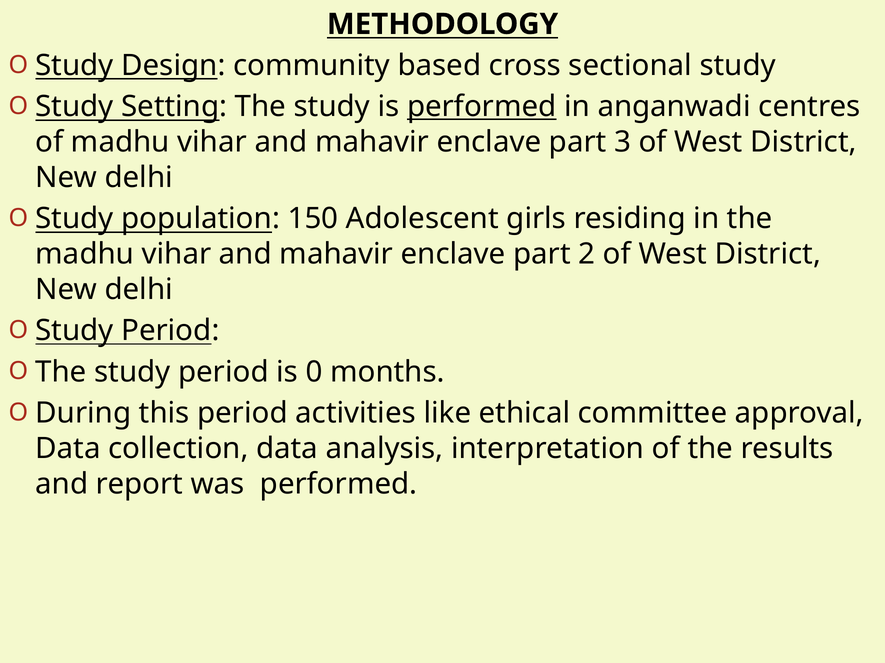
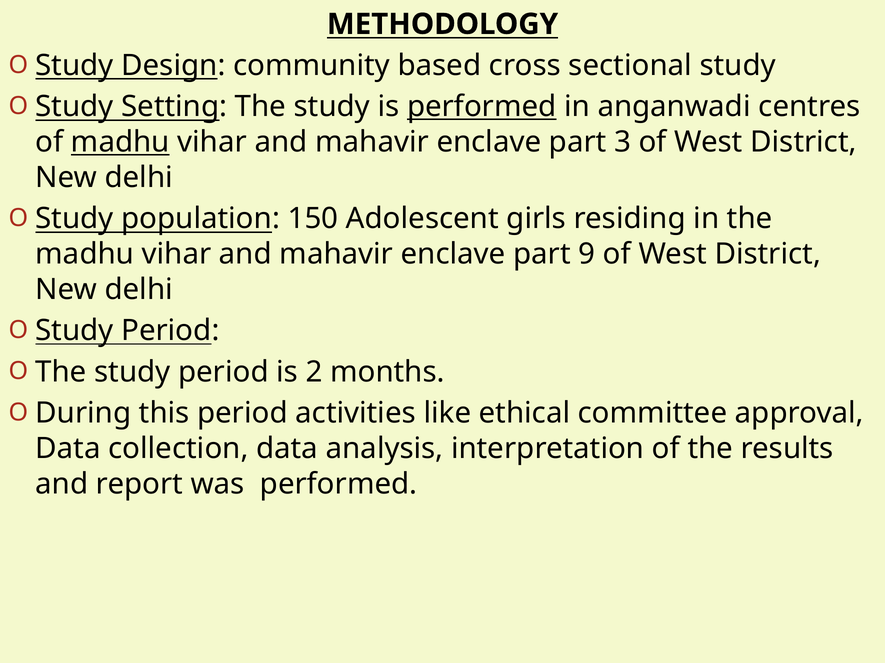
madhu at (120, 142) underline: none -> present
2: 2 -> 9
0: 0 -> 2
